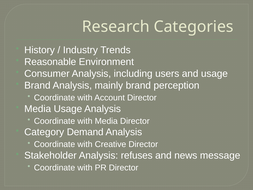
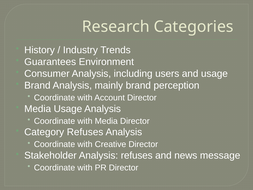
Reasonable: Reasonable -> Guarantees
Category Demand: Demand -> Refuses
